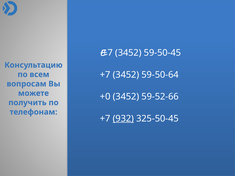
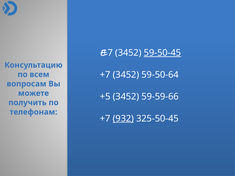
59-50-45 underline: none -> present
+0: +0 -> +5
59-52-66: 59-52-66 -> 59-59-66
